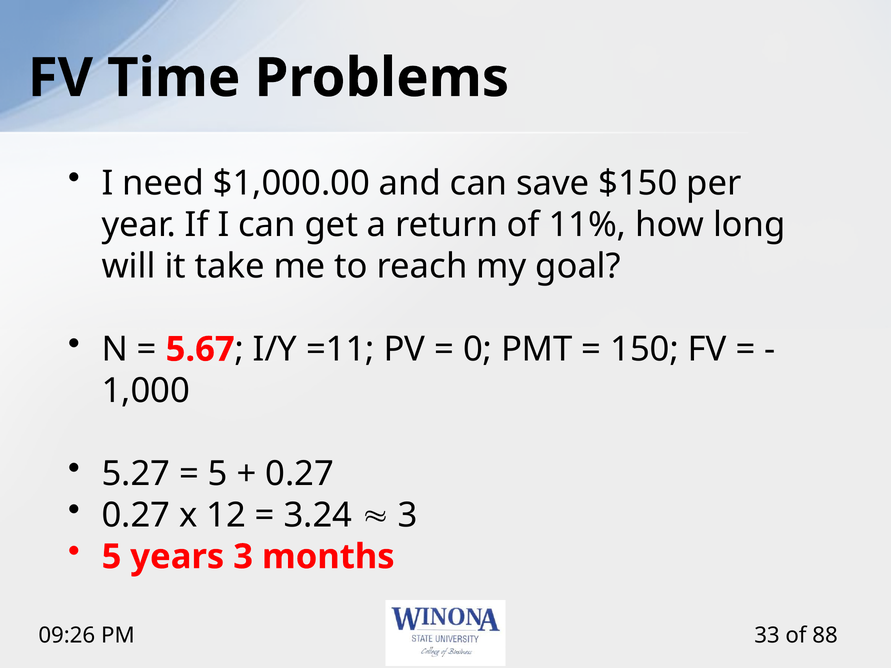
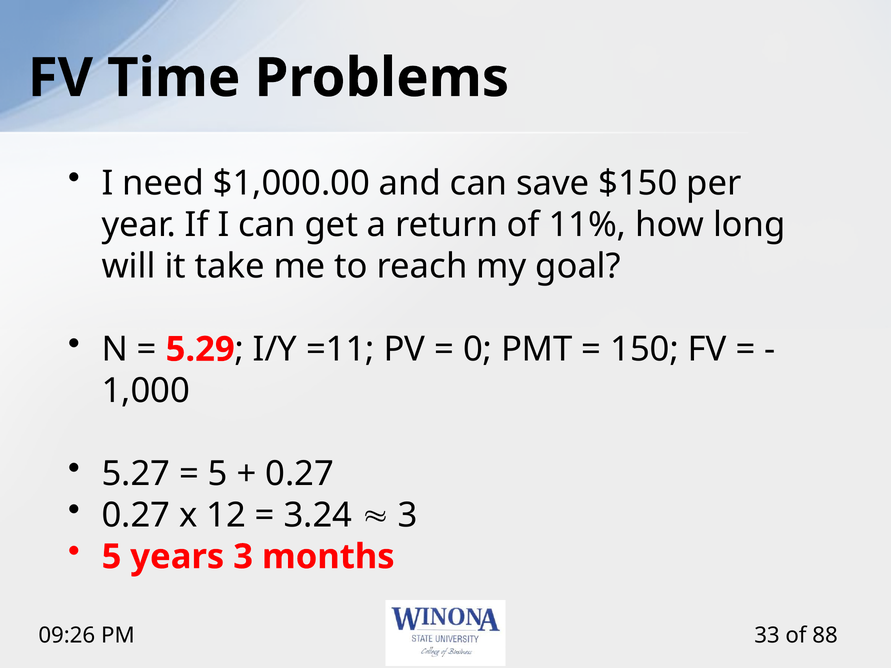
5.67: 5.67 -> 5.29
